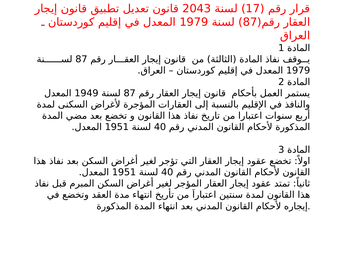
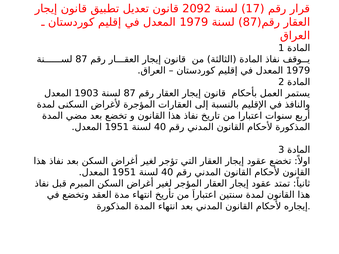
2043: 2043 -> 2092
1949: 1949 -> 1903
